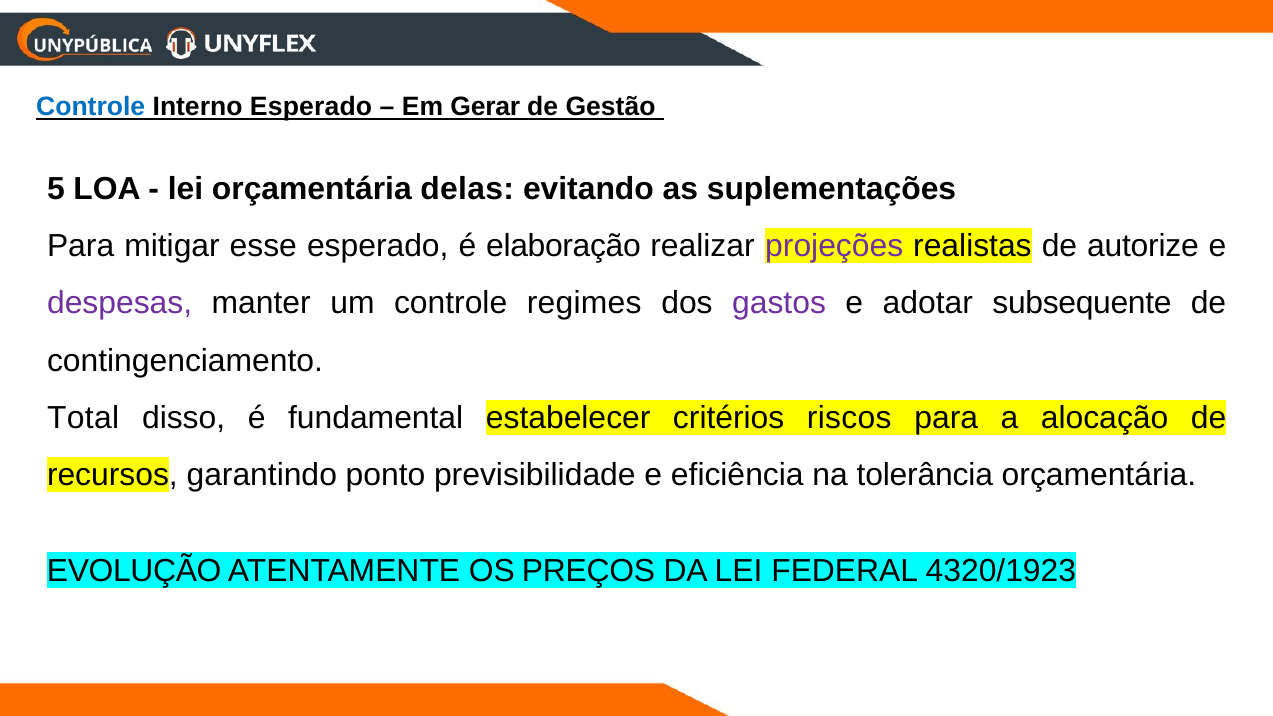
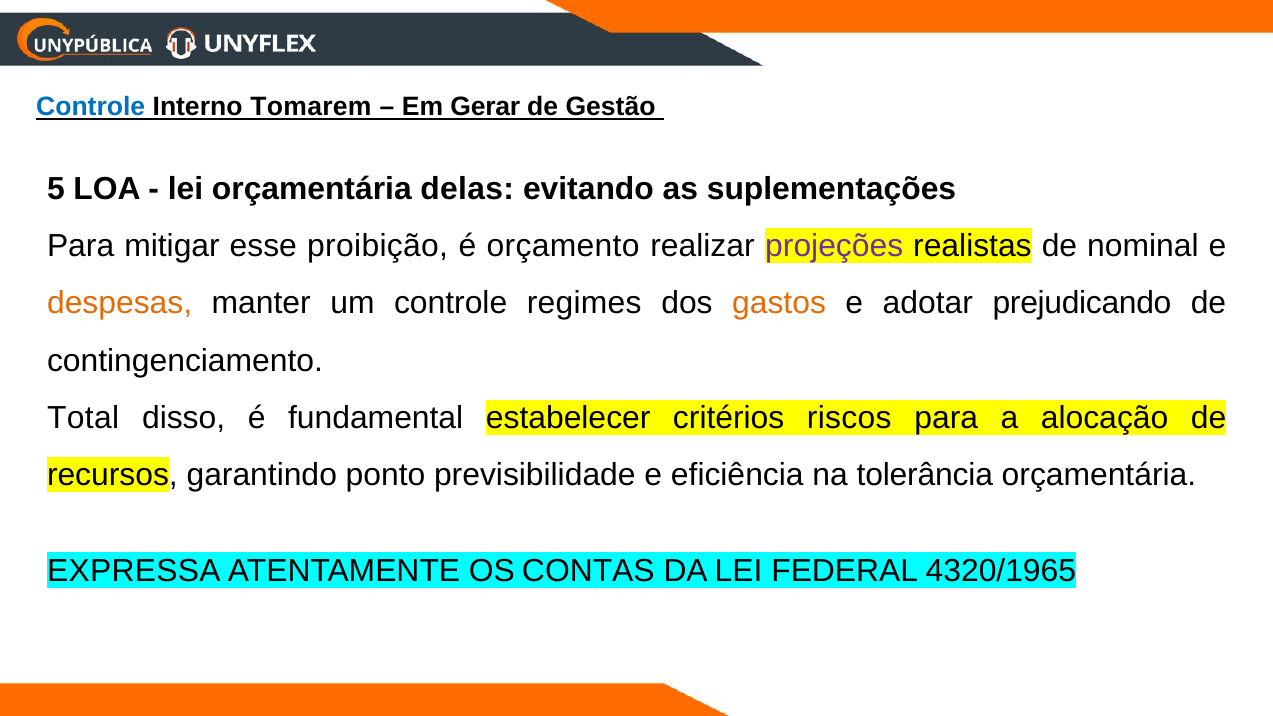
Interno Esperado: Esperado -> Tomarem
esse esperado: esperado -> proibição
elaboração: elaboração -> orçamento
autorize: autorize -> nominal
despesas colour: purple -> orange
gastos colour: purple -> orange
subsequente: subsequente -> prejudicando
EVOLUÇÃO: EVOLUÇÃO -> EXPRESSA
PREÇOS: PREÇOS -> CONTAS
4320/1923: 4320/1923 -> 4320/1965
